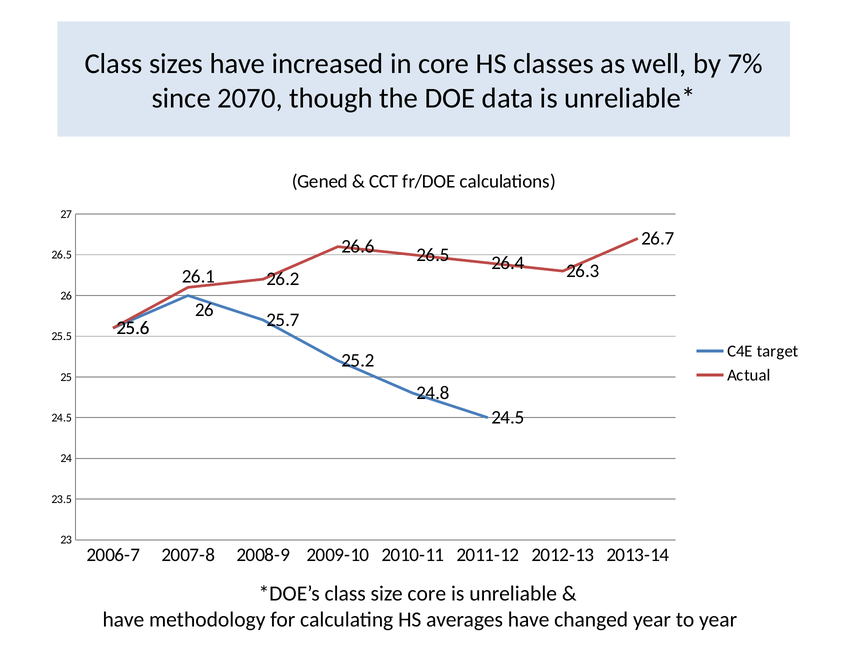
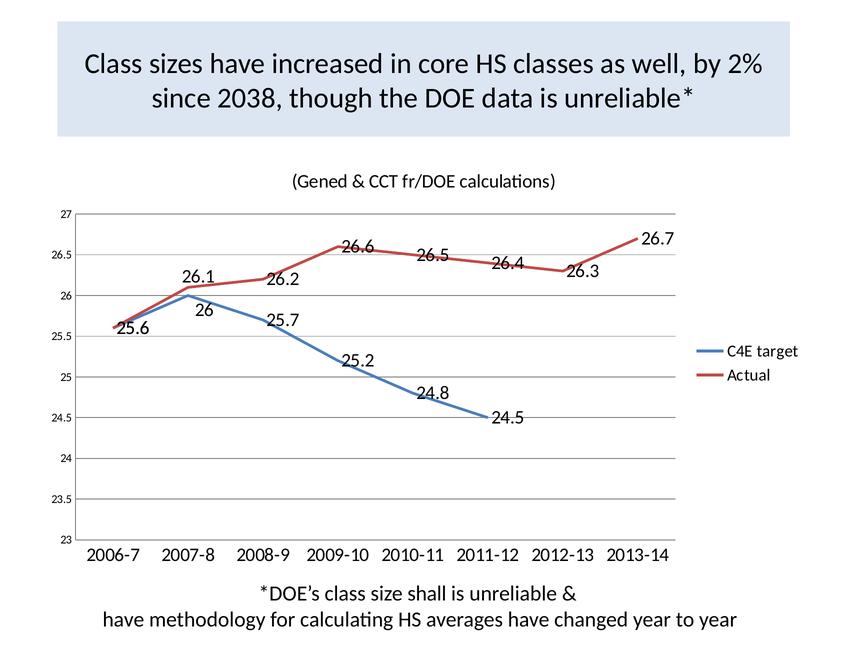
7%: 7% -> 2%
2070: 2070 -> 2038
size core: core -> shall
